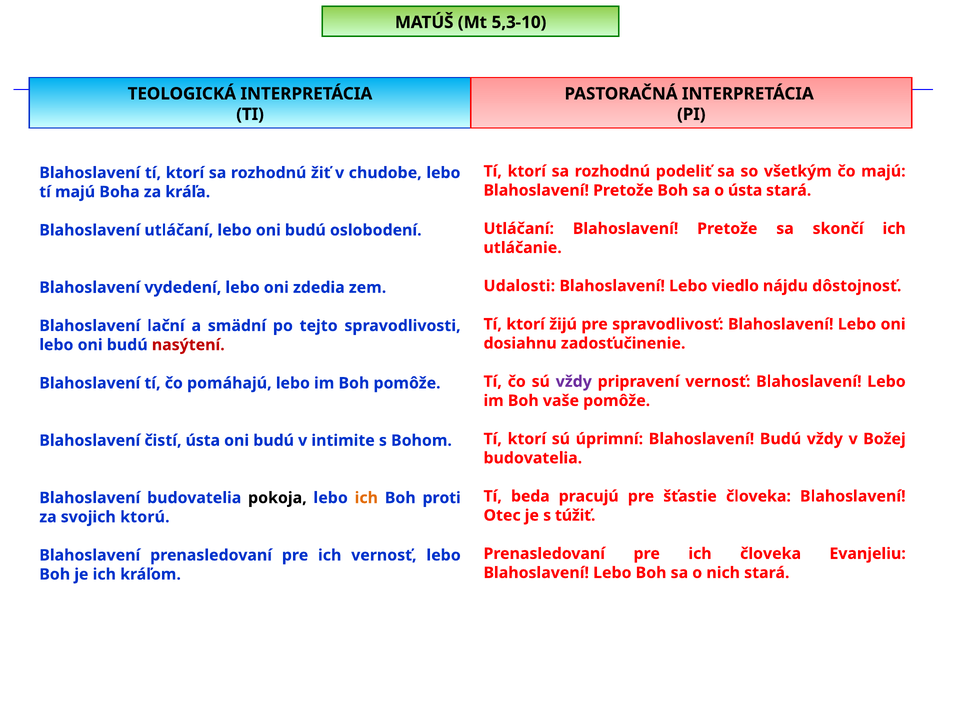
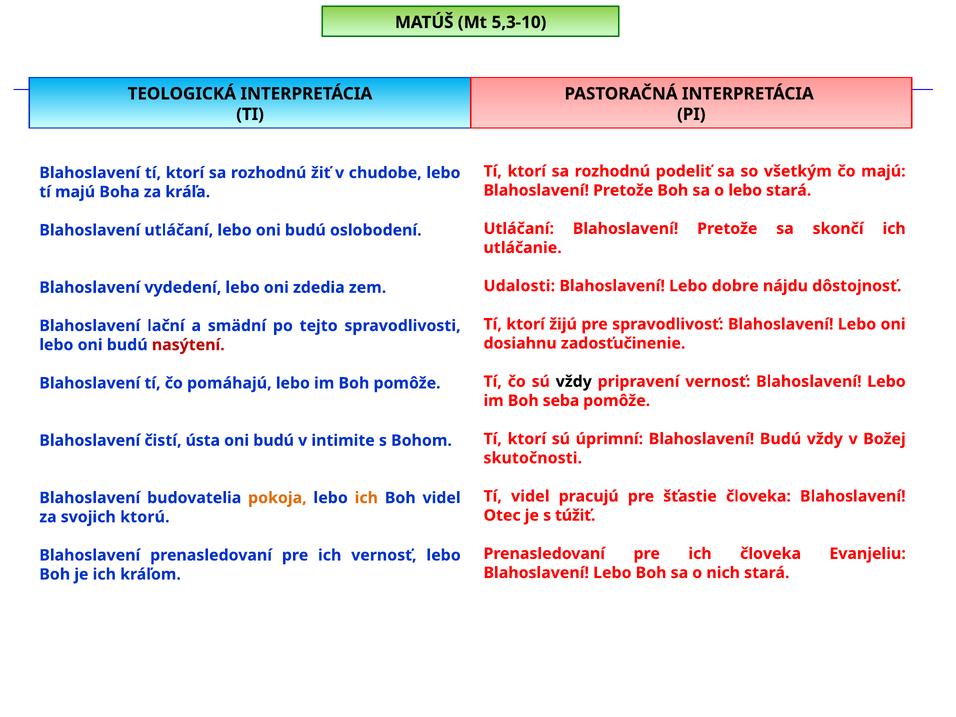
o ústa: ústa -> lebo
viedlo: viedlo -> dobre
vždy at (574, 382) colour: purple -> black
vaše: vaše -> seba
budovatelia at (533, 458): budovatelia -> skutočnosti
Tí beda: beda -> videl
pokoja colour: black -> orange
Boh proti: proti -> videl
